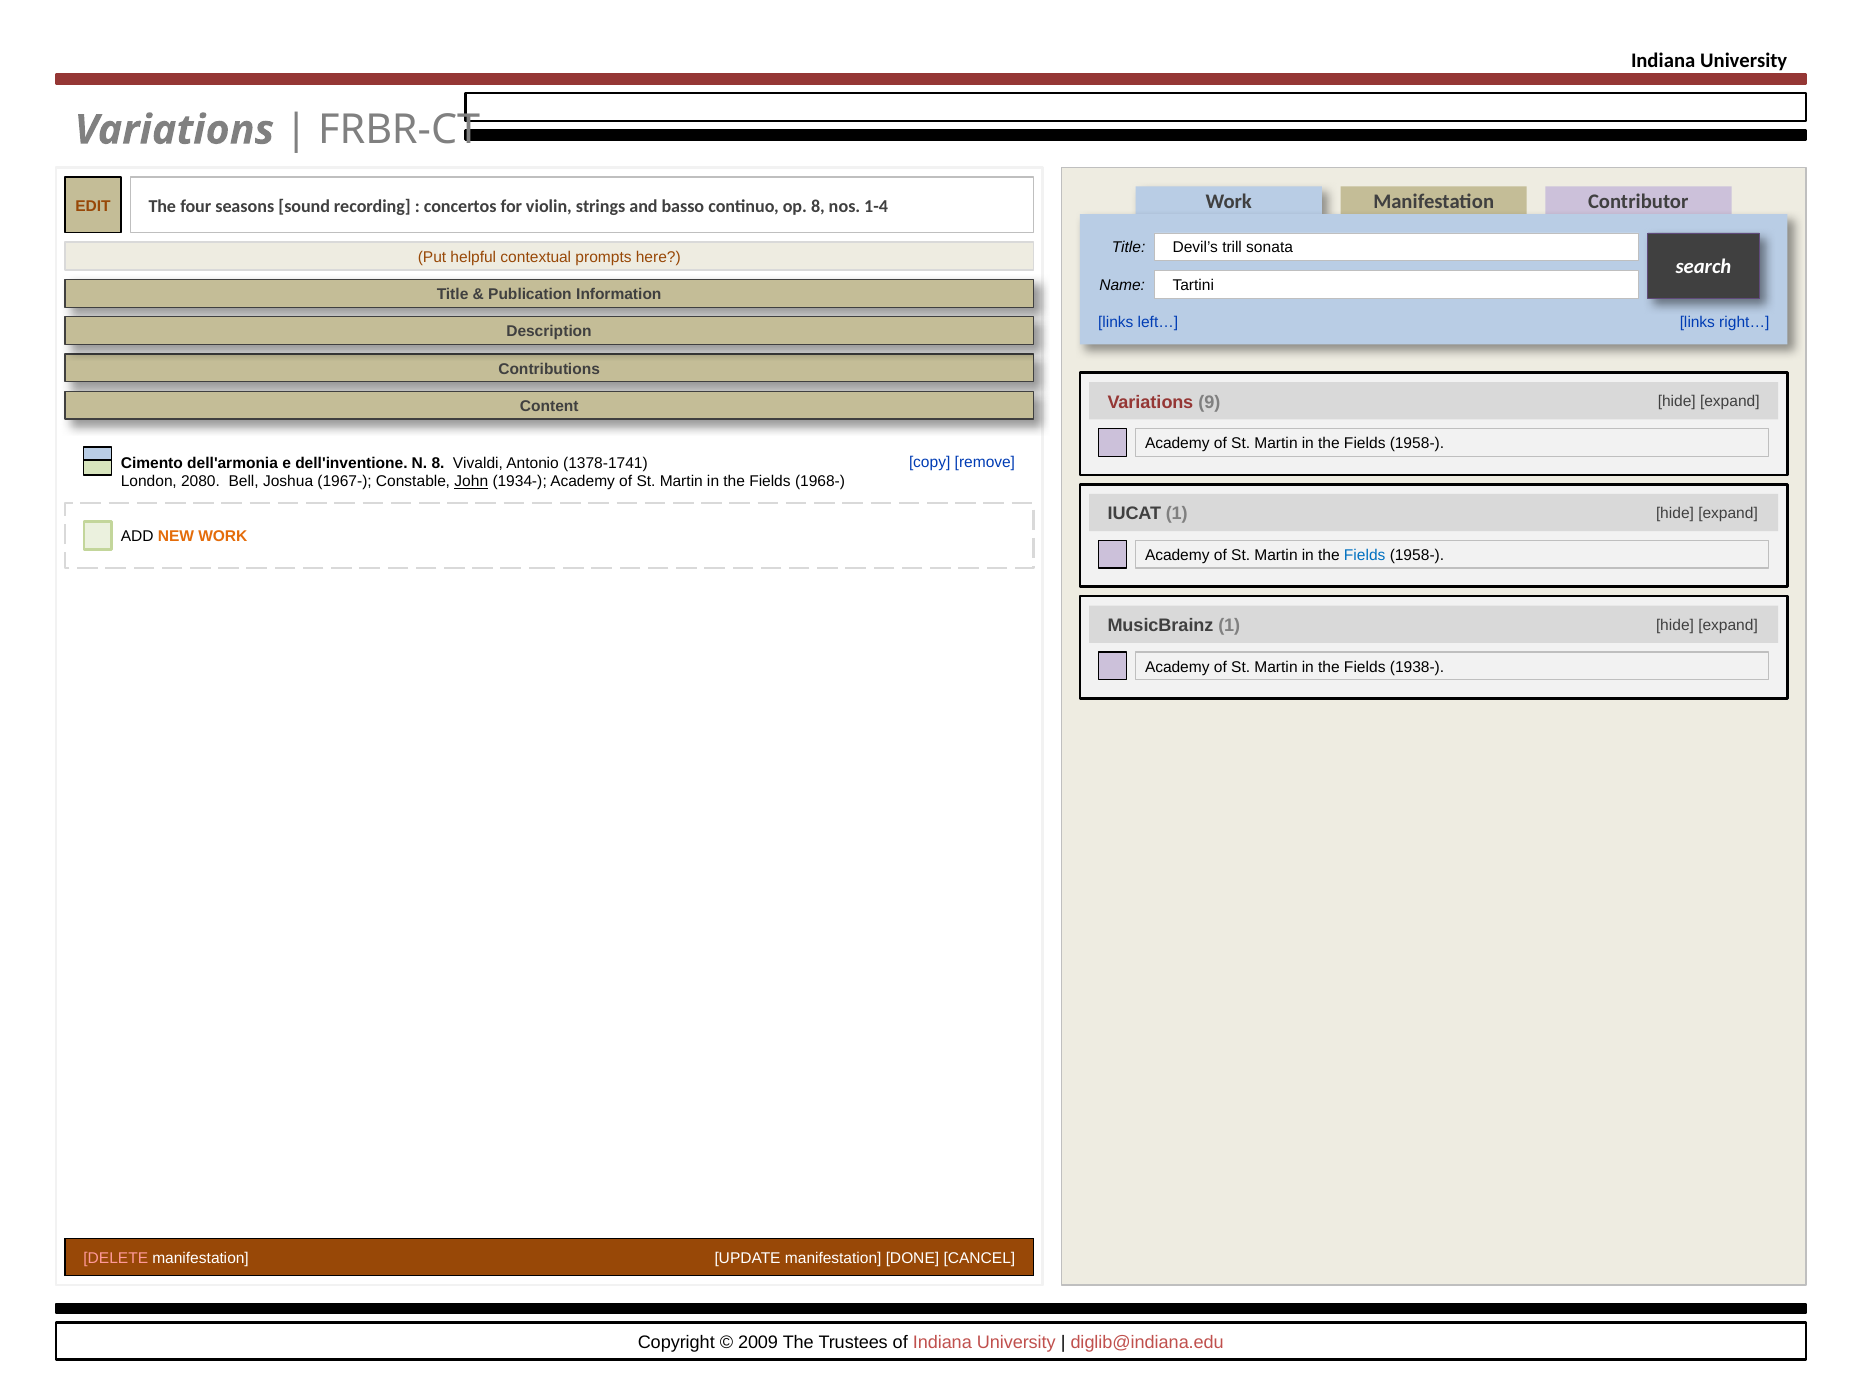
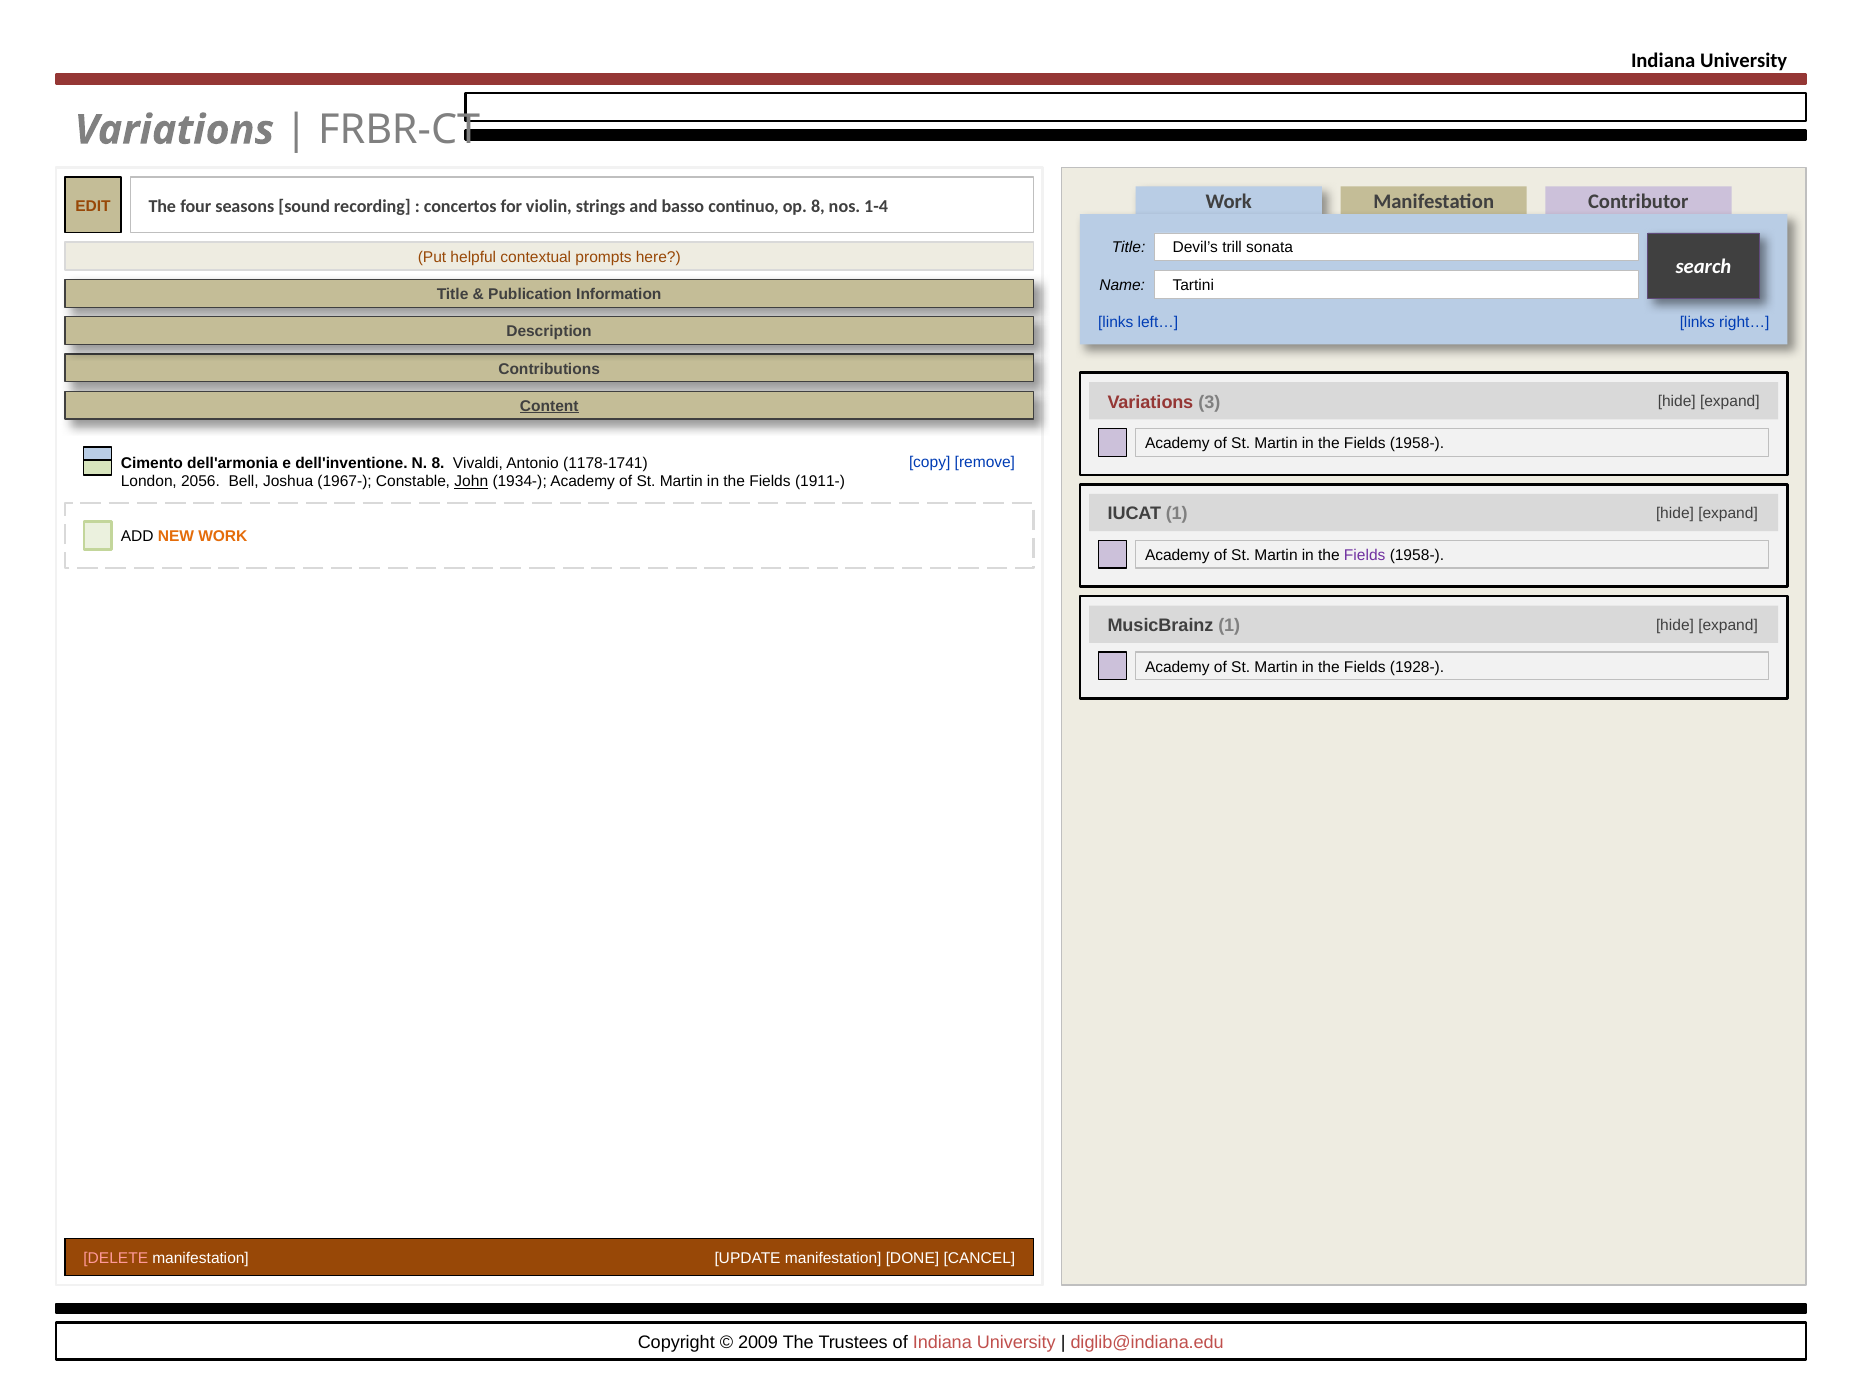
9: 9 -> 3
Content underline: none -> present
1378-1741: 1378-1741 -> 1178-1741
2080: 2080 -> 2056
1968-: 1968- -> 1911-
Fields at (1365, 555) colour: blue -> purple
1938-: 1938- -> 1928-
